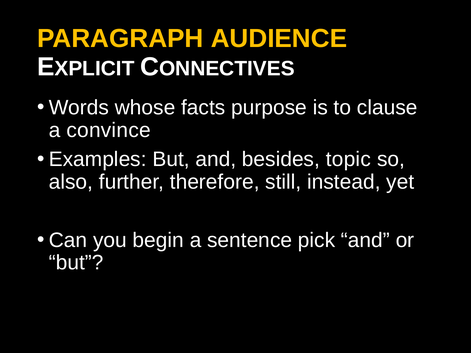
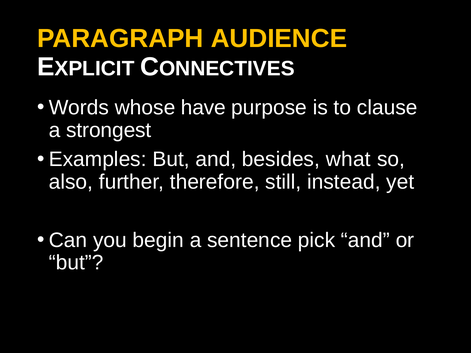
facts: facts -> have
convince: convince -> strongest
topic: topic -> what
